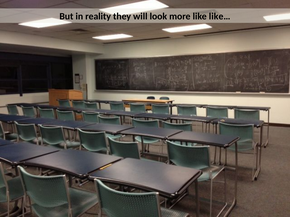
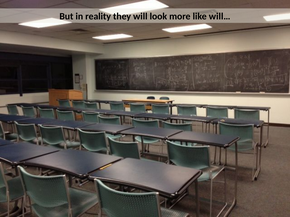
like…: like… -> will…
